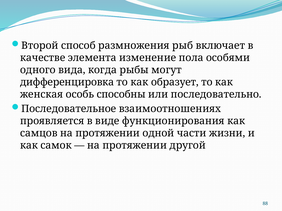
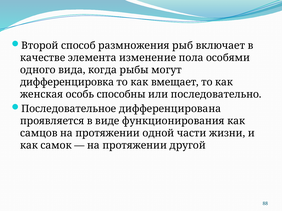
образует: образует -> вмещает
взаимоотношениях: взаимоотношениях -> дифференцирована
